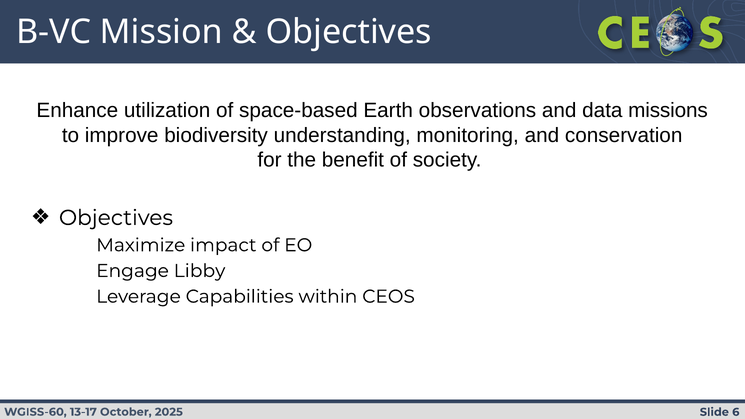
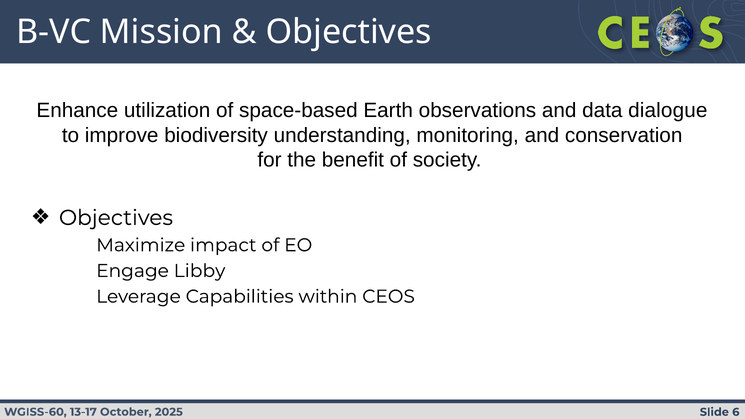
missions: missions -> dialogue
